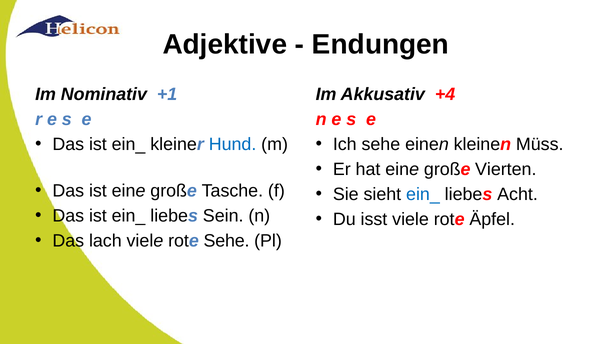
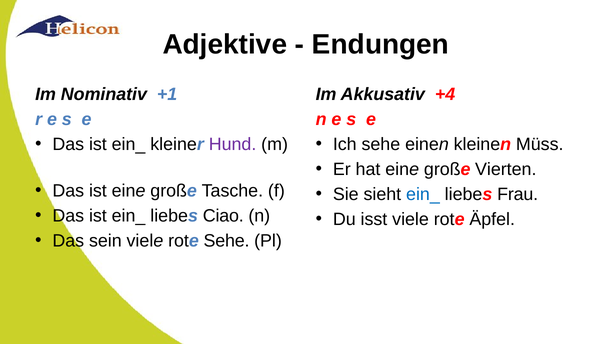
Hund colour: blue -> purple
Acht: Acht -> Frau
Sein: Sein -> Ciao
lach: lach -> sein
